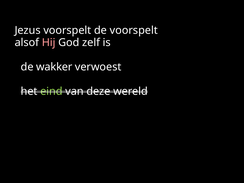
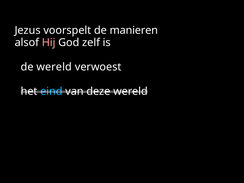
de voorspelt: voorspelt -> manieren
de wakker: wakker -> wereld
eind colour: light green -> light blue
